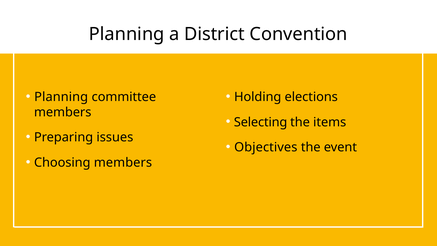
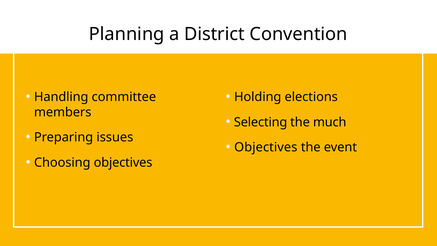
Planning at (61, 97): Planning -> Handling
items: items -> much
Choosing members: members -> objectives
